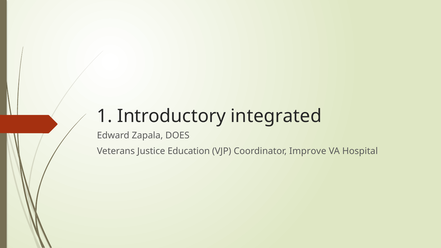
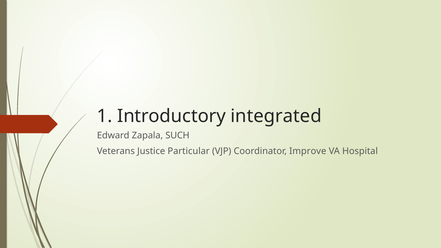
DOES: DOES -> SUCH
Education: Education -> Particular
